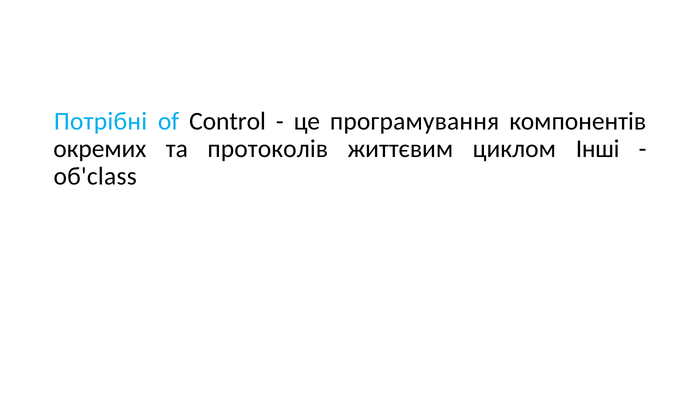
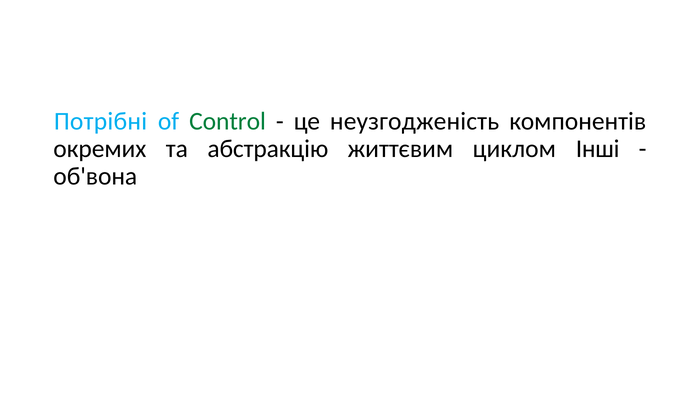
Control colour: black -> green
програмування: програмування -> неузгодженість
протоколів: протоколів -> абстракцію
об'class: об'class -> об'вона
